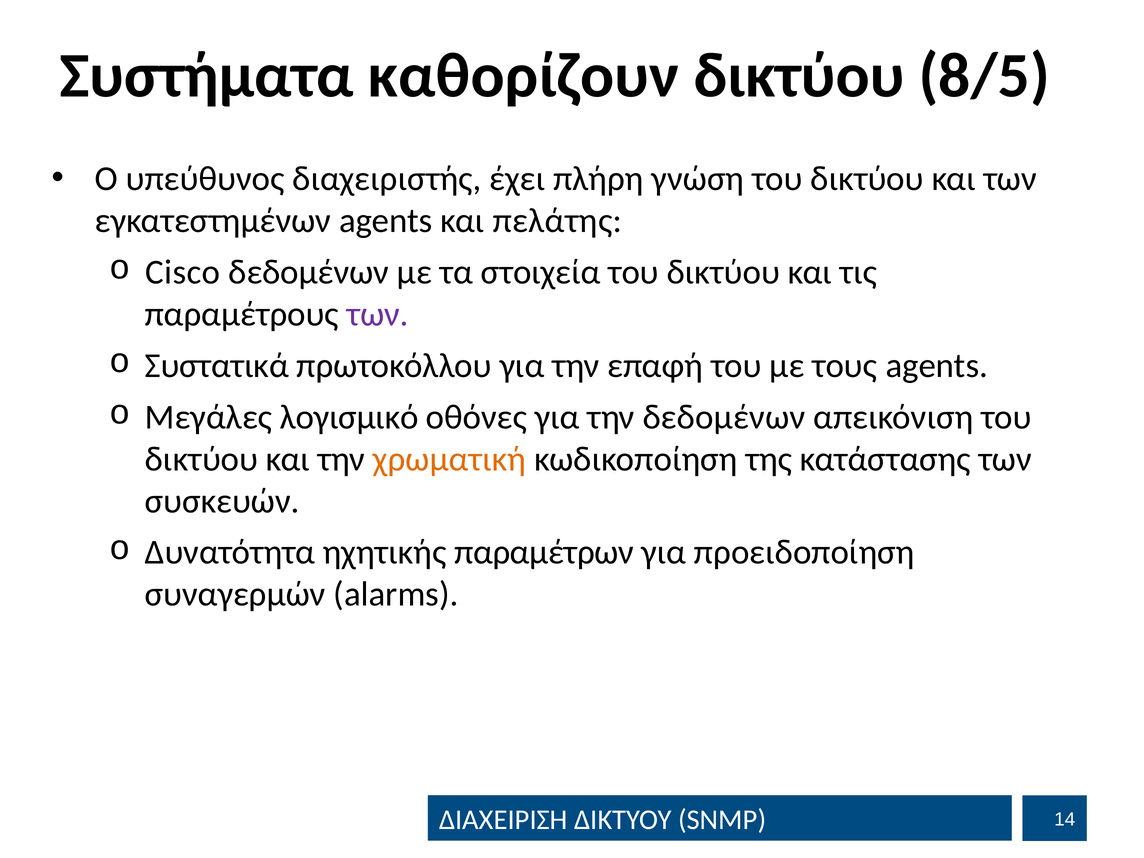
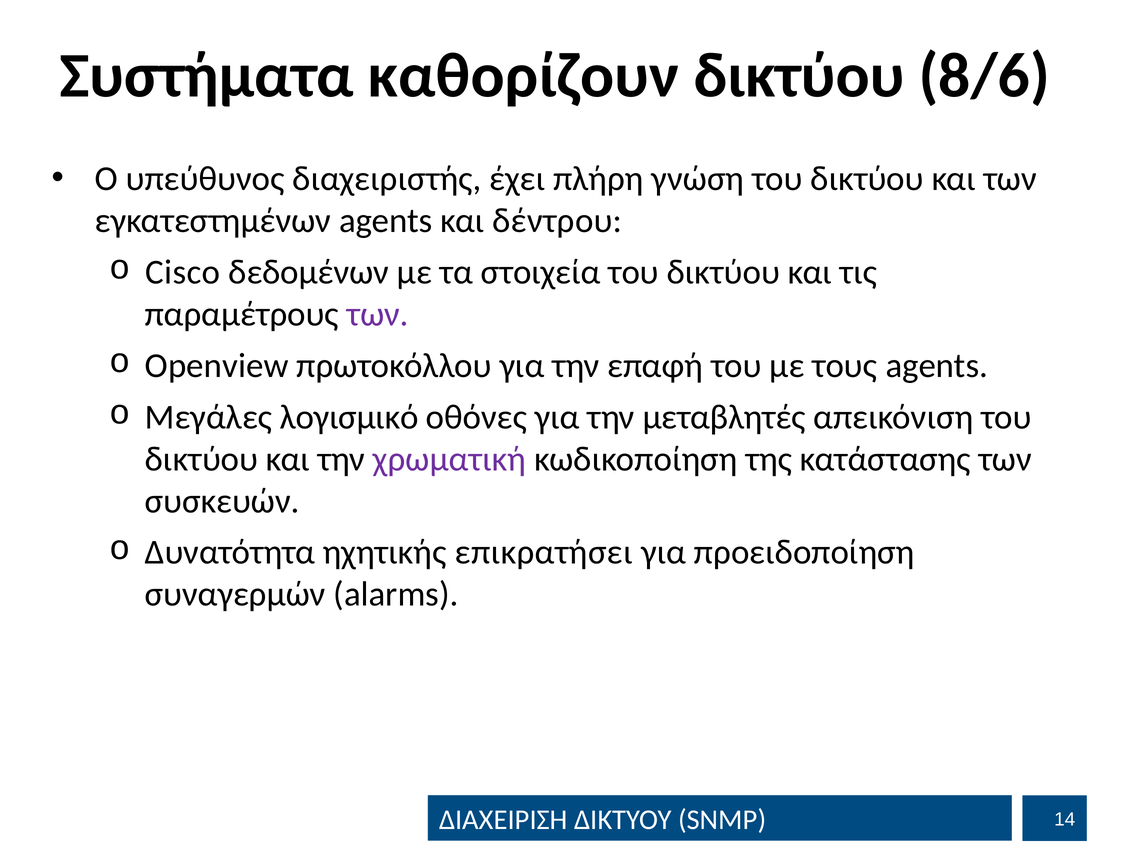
8/5: 8/5 -> 8/6
πελάτης: πελάτης -> δέντρου
Συστατικά: Συστατικά -> Openview
την δεδομένων: δεδομένων -> μεταβλητές
χρωματική colour: orange -> purple
παραμέτρων: παραμέτρων -> επικρατήσει
